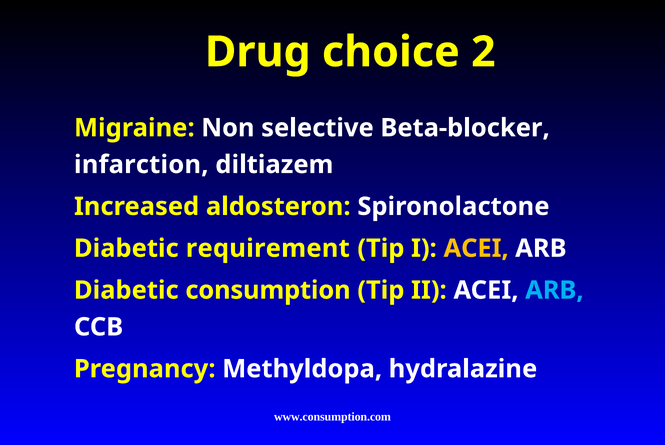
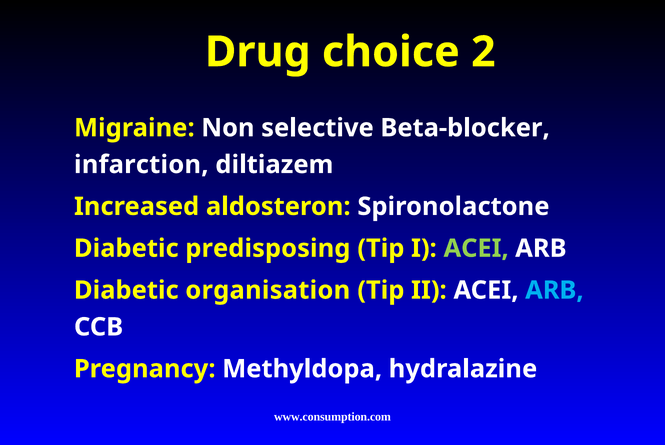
requirement: requirement -> predisposing
ACEI at (476, 248) colour: yellow -> light green
consumption: consumption -> organisation
